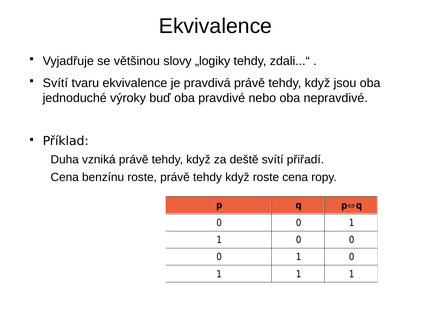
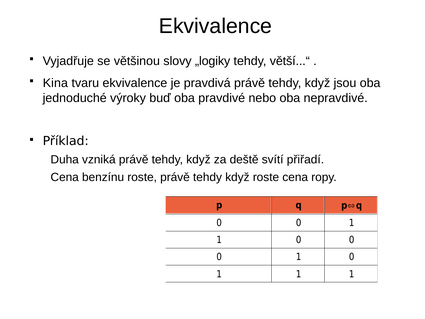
zdali...“: zdali...“ -> větší...“
Svítí at (55, 83): Svítí -> Kina
